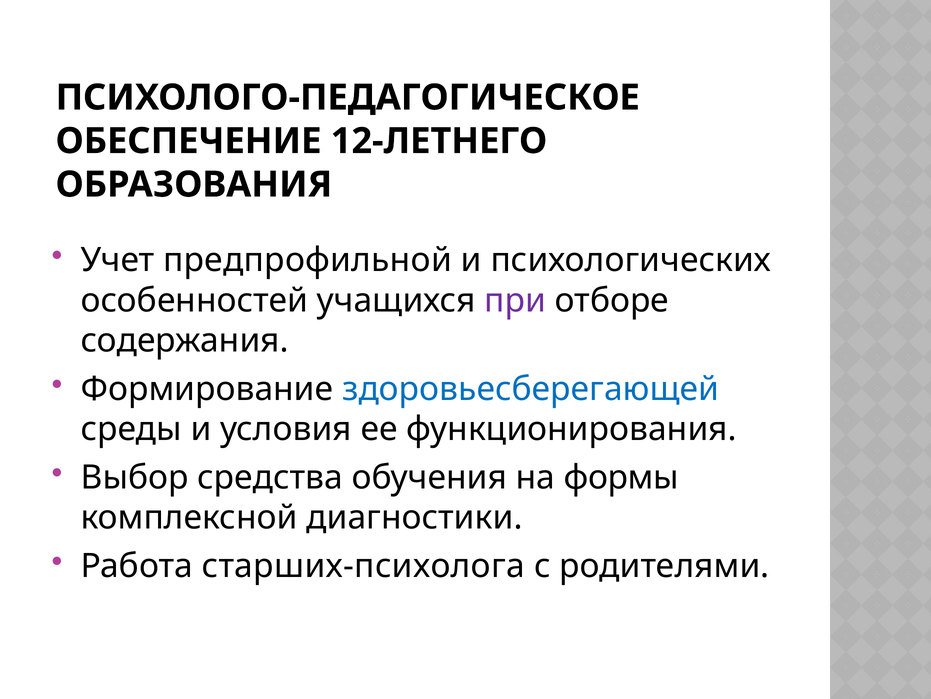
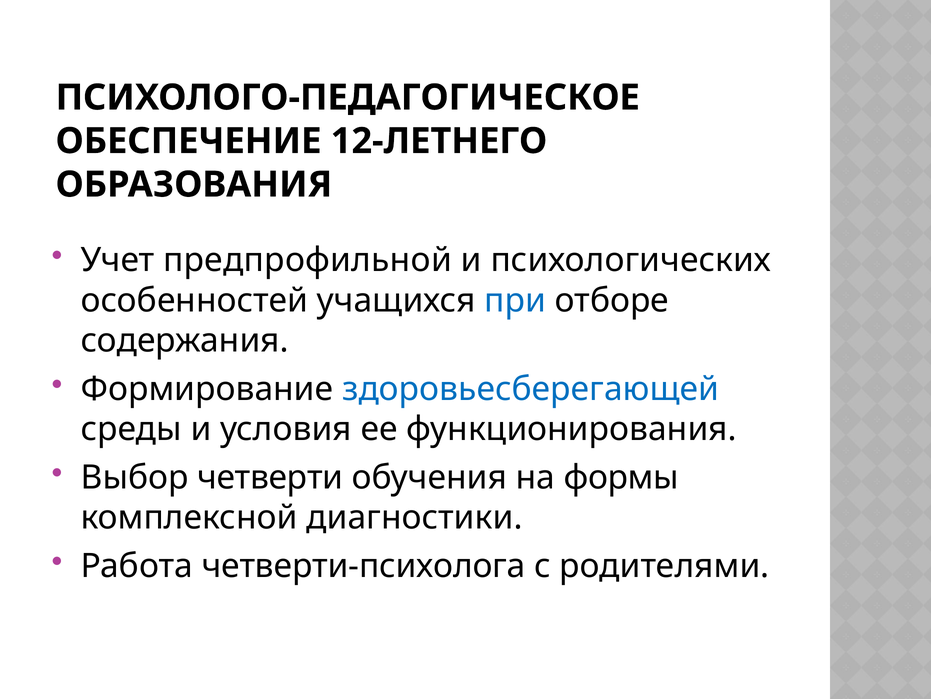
при colour: purple -> blue
средства: средства -> четверти
старших-психолога: старших-психолога -> четверти-психолога
